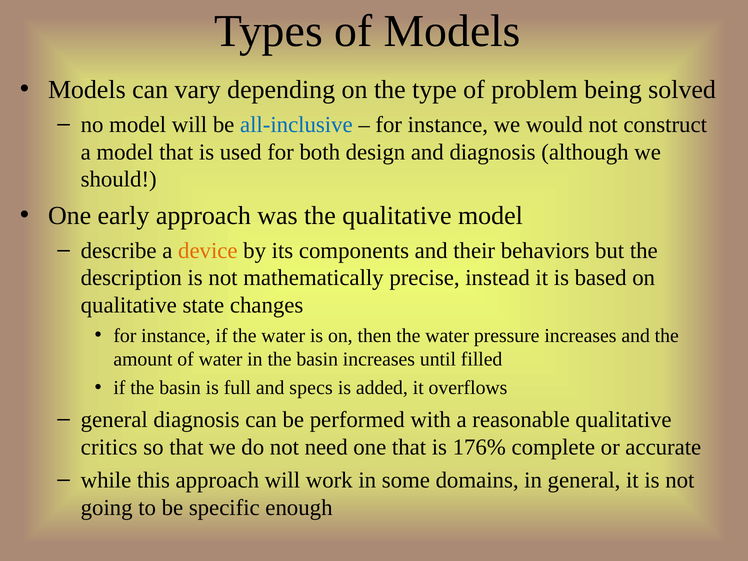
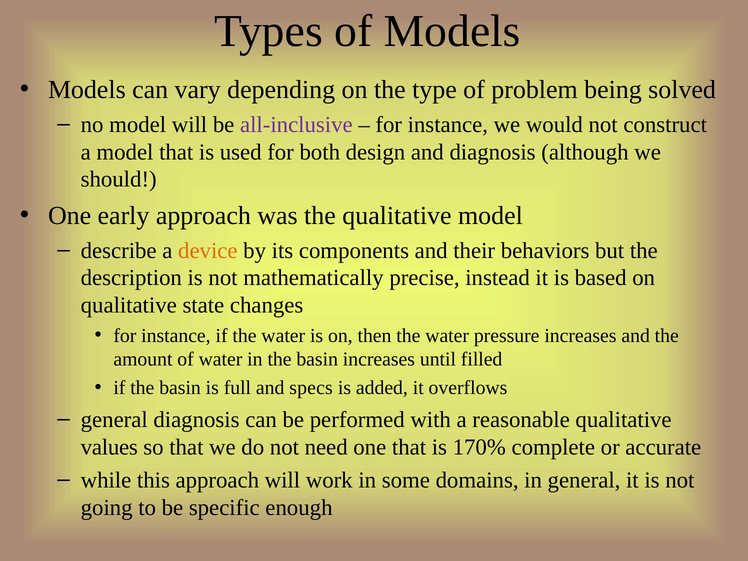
all-inclusive colour: blue -> purple
critics: critics -> values
176%: 176% -> 170%
